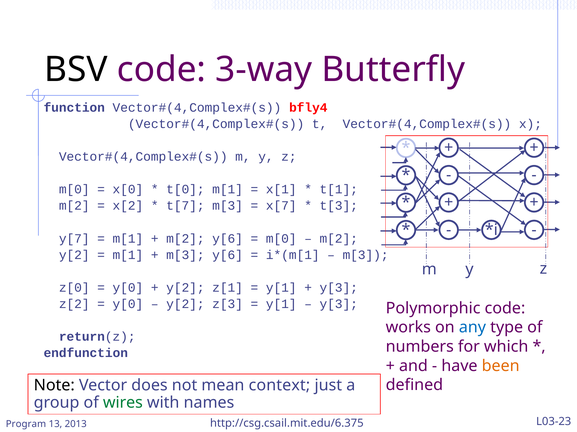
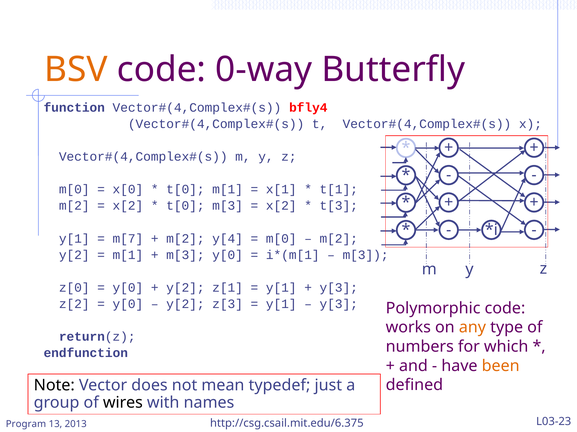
BSV colour: black -> orange
3-way: 3-way -> 0-way
t[7 at (185, 206): t[7 -> t[0
x[7 at (281, 206): x[7 -> x[2
y[7 at (74, 239): y[7 -> y[1
m[1 at (128, 239): m[1 -> m[7
m[2 y[6: y[6 -> y[4
m[3 y[6: y[6 -> y[0
any colour: blue -> orange
context: context -> typedef
wires colour: green -> black
